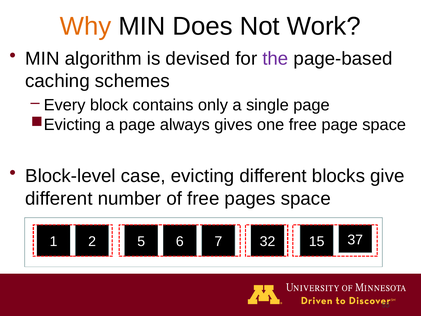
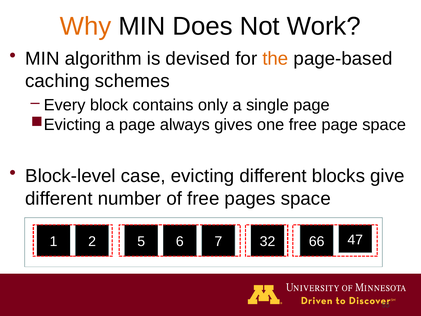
the colour: purple -> orange
15: 15 -> 66
37: 37 -> 47
